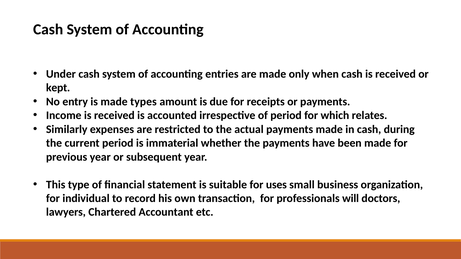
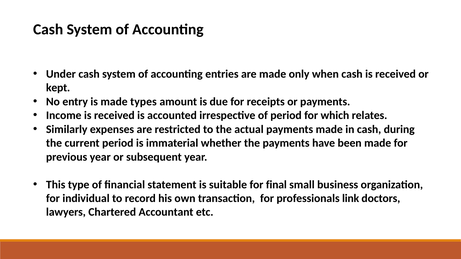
uses: uses -> final
will: will -> link
